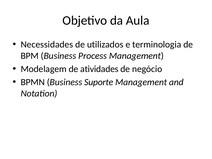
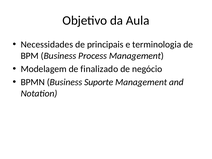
utilizados: utilizados -> principais
atividades: atividades -> finalizado
